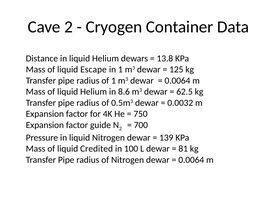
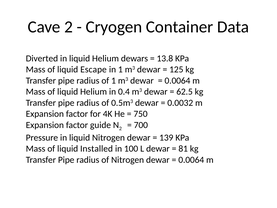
Distance: Distance -> Diverted
8.6: 8.6 -> 0.4
Credited: Credited -> Installed
